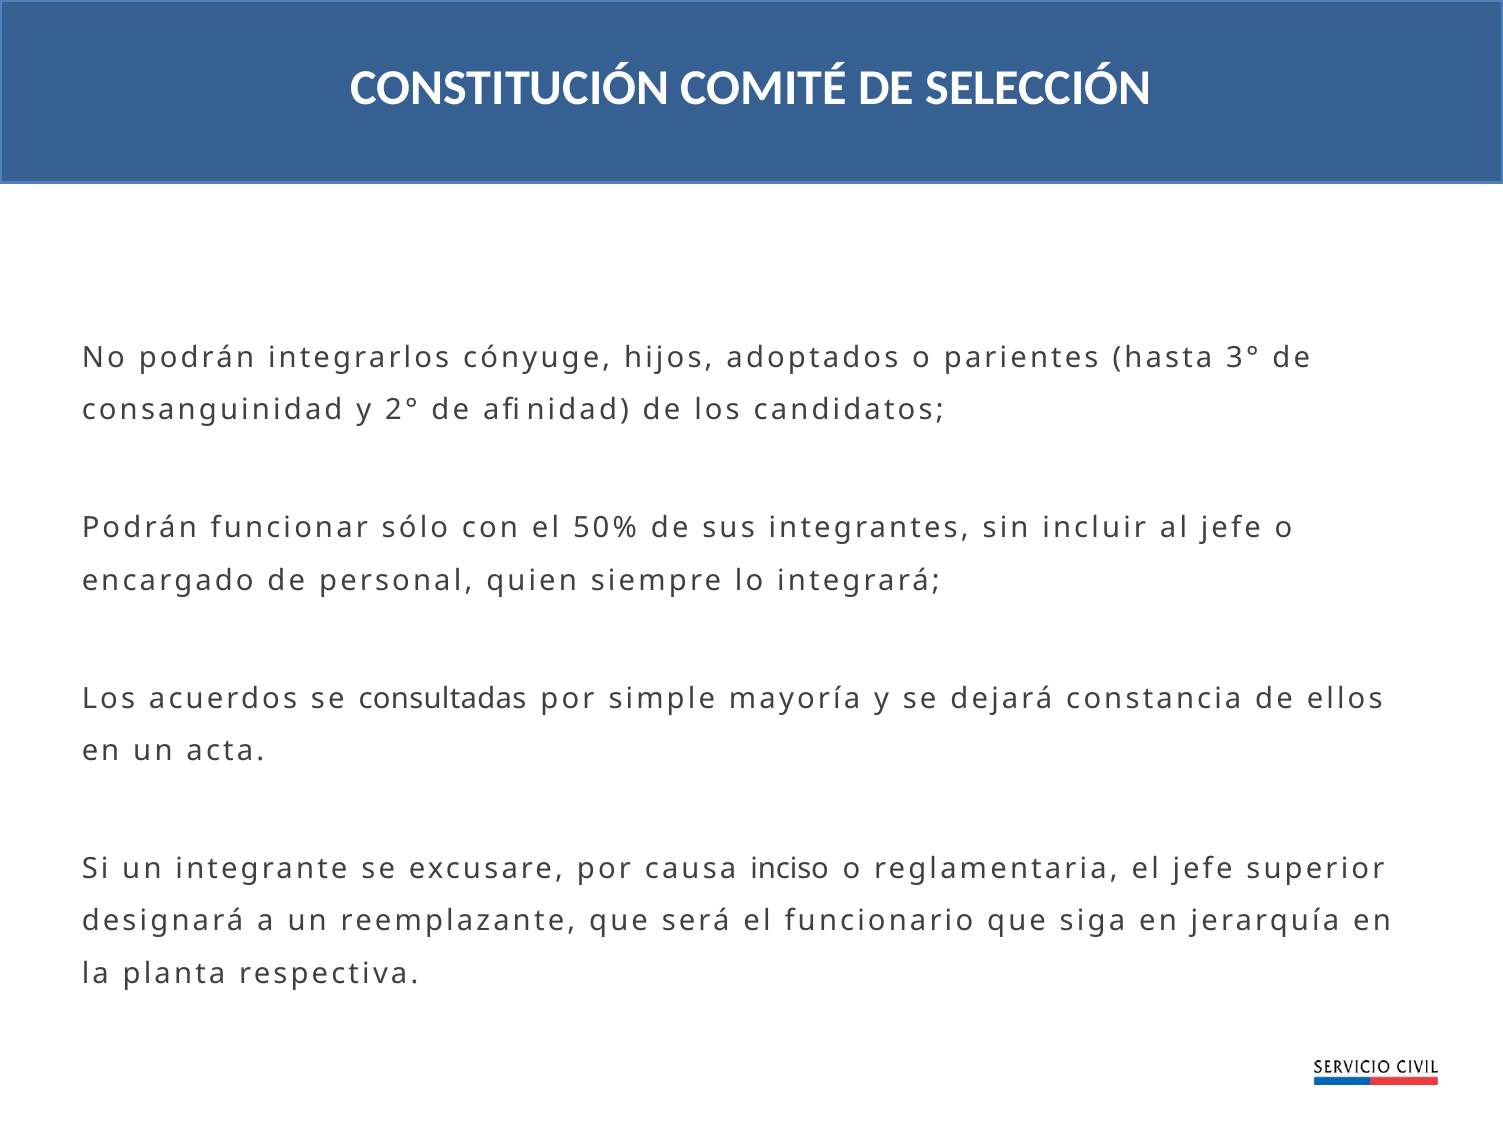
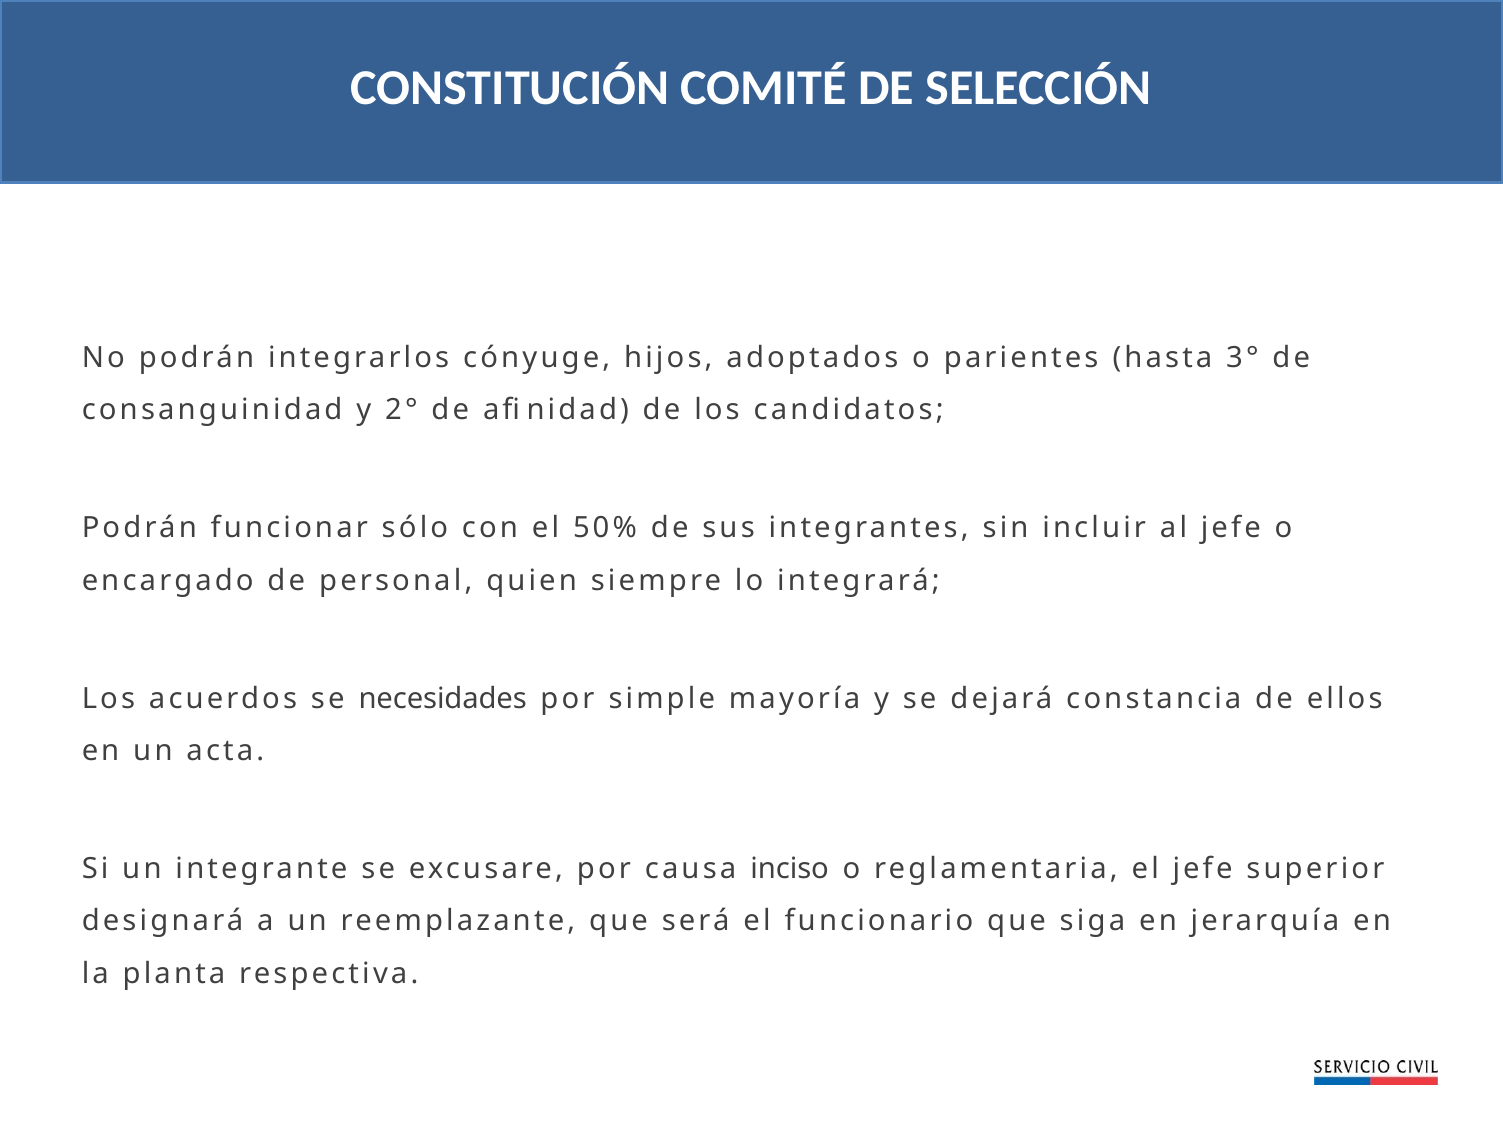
consultadas: consultadas -> necesidades
